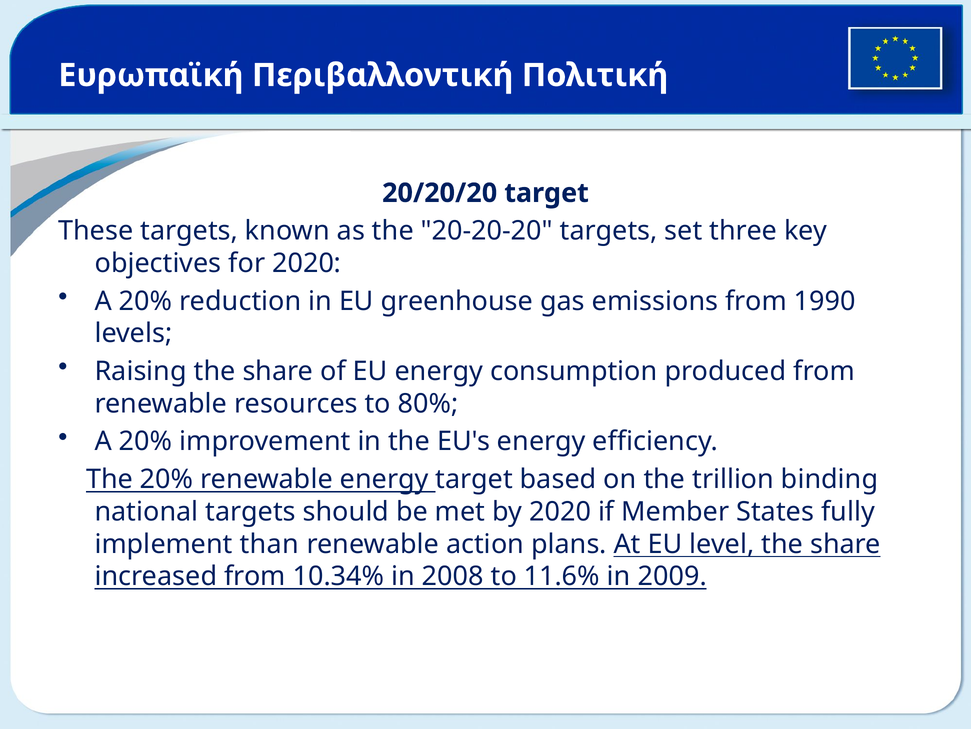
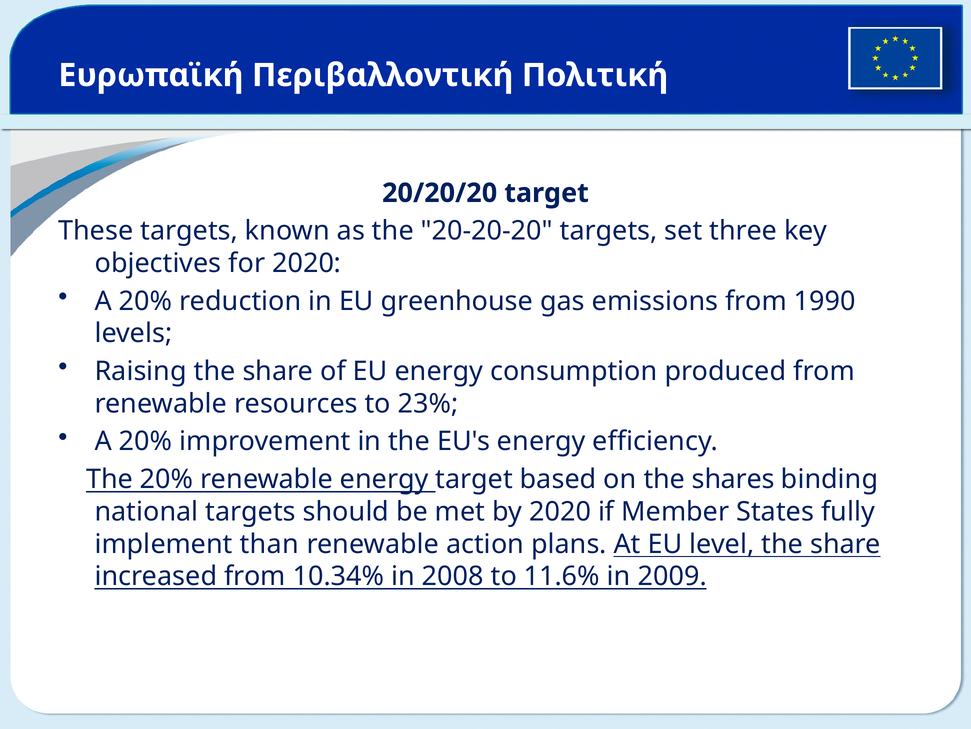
80%: 80% -> 23%
trillion: trillion -> shares
